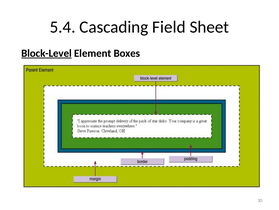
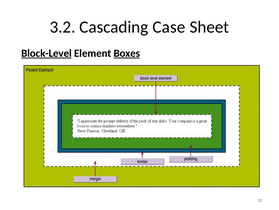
5.4: 5.4 -> 3.2
Field: Field -> Case
Boxes underline: none -> present
